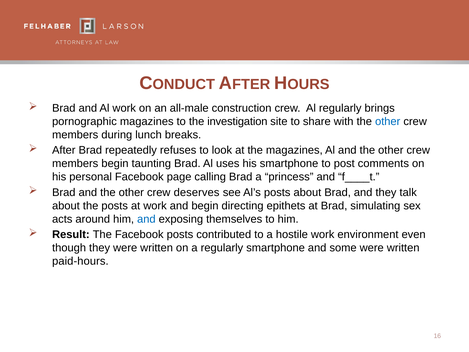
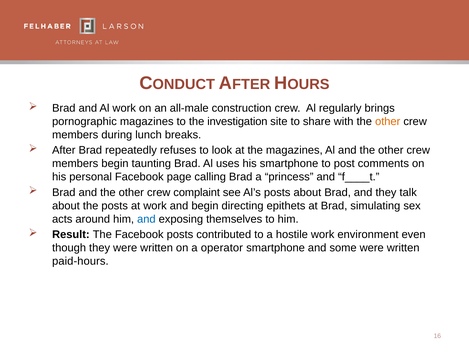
other at (388, 121) colour: blue -> orange
deserves: deserves -> complaint
a regularly: regularly -> operator
